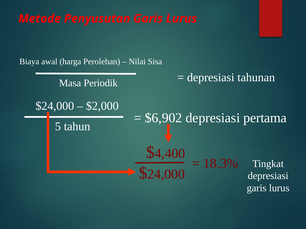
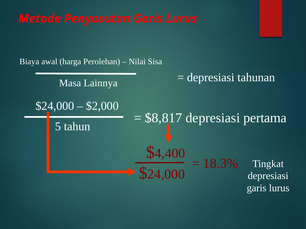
Periodik: Periodik -> Lainnya
$6,902: $6,902 -> $8,817
